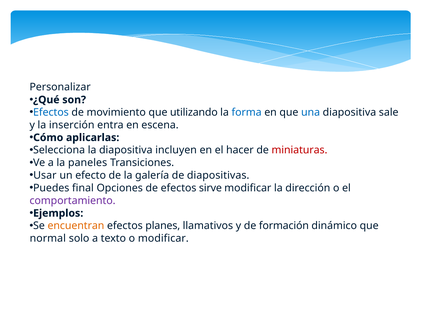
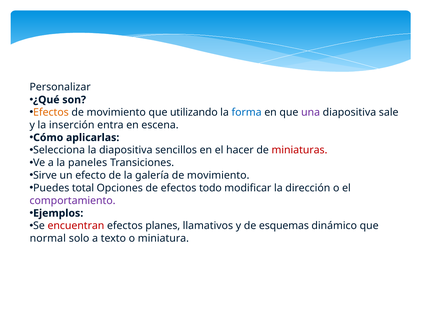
Efectos at (51, 113) colour: blue -> orange
una colour: blue -> purple
incluyen: incluyen -> sencillos
Usar: Usar -> Sirve
galería de diapositivas: diapositivas -> movimiento
final: final -> total
sirve: sirve -> todo
encuentran colour: orange -> red
formación: formación -> esquemas
o modificar: modificar -> miniatura
